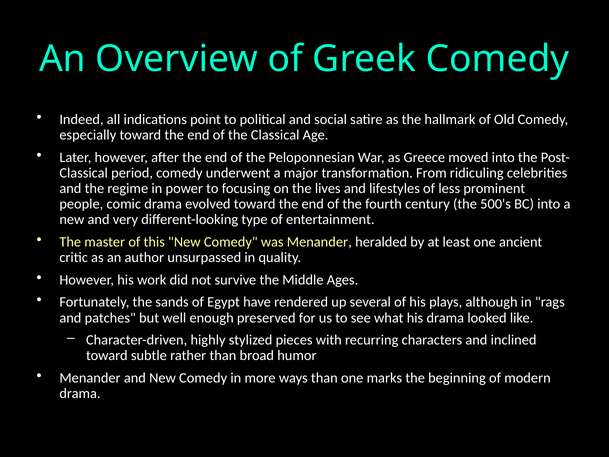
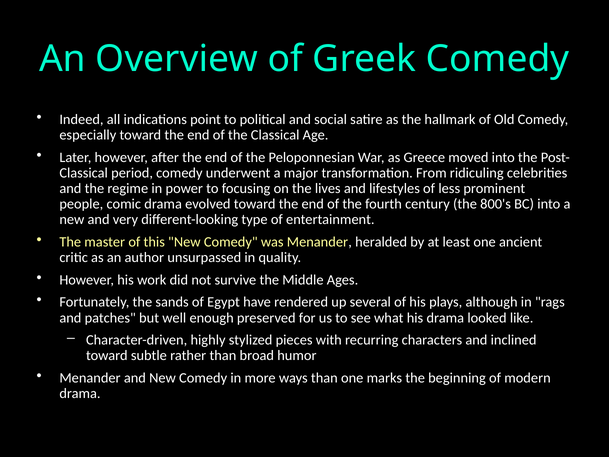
500's: 500's -> 800's
